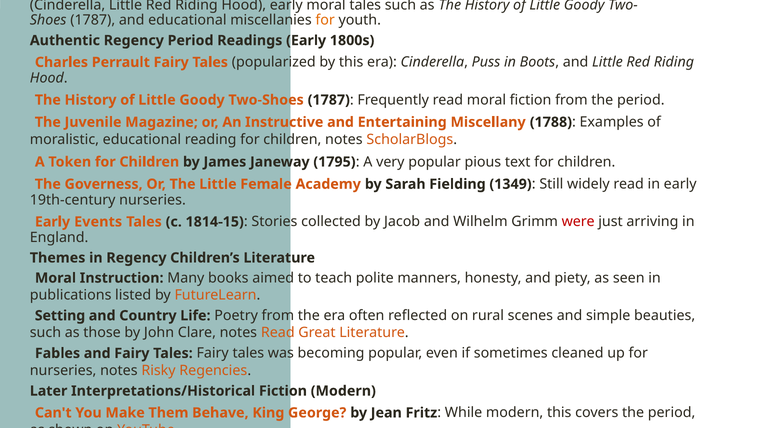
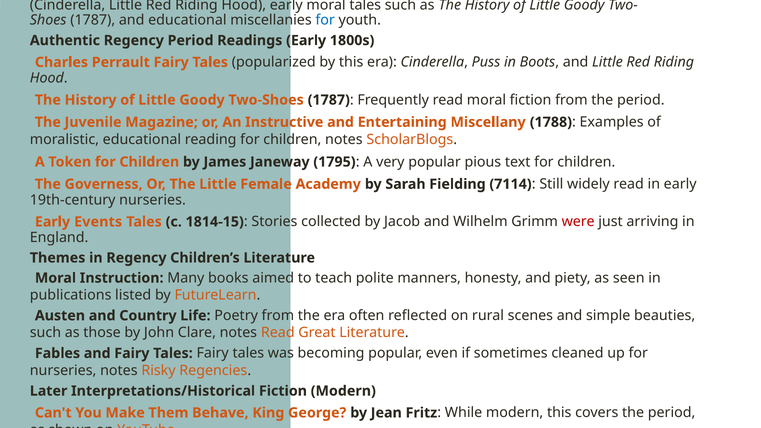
for at (325, 20) colour: orange -> blue
1349: 1349 -> 7114
Setting at (60, 316): Setting -> Austen
